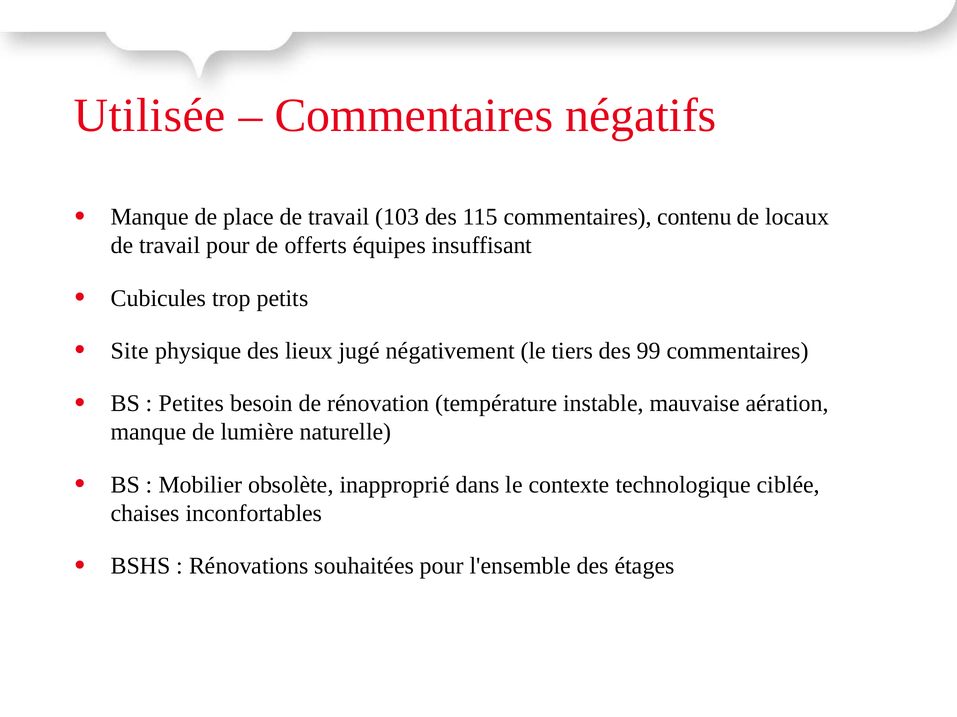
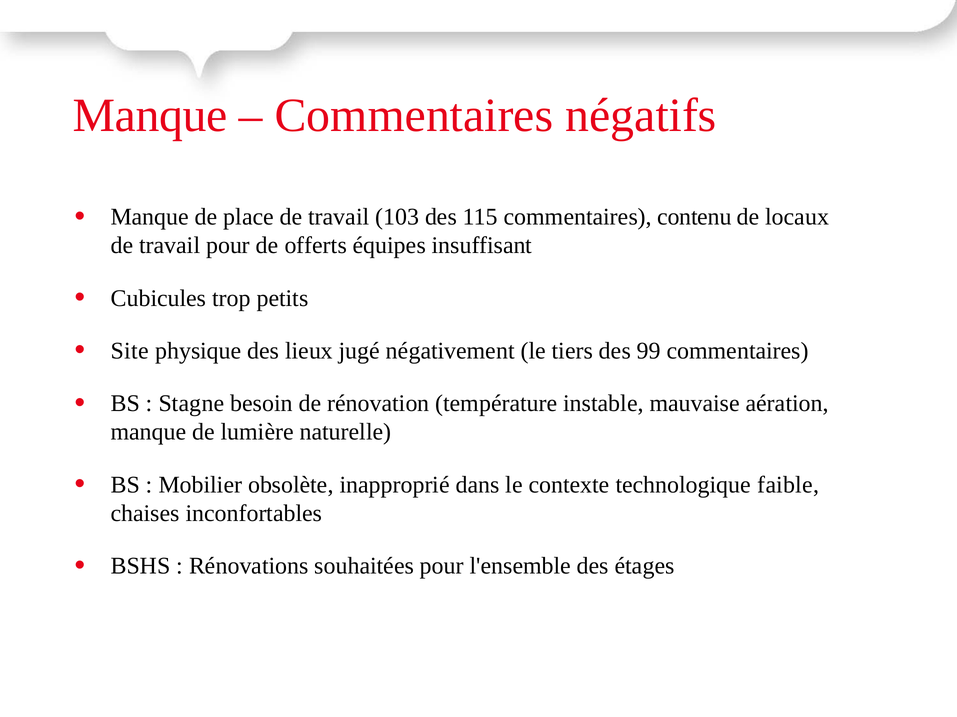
Utilisée at (150, 115): Utilisée -> Manque
Petites: Petites -> Stagne
ciblée: ciblée -> faible
